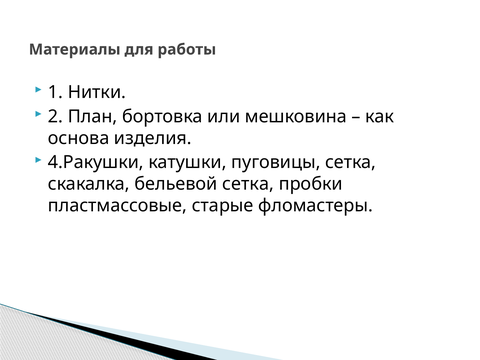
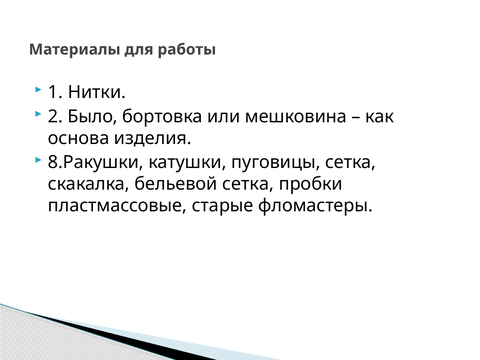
План: План -> Было
4.Ракушки: 4.Ракушки -> 8.Ракушки
